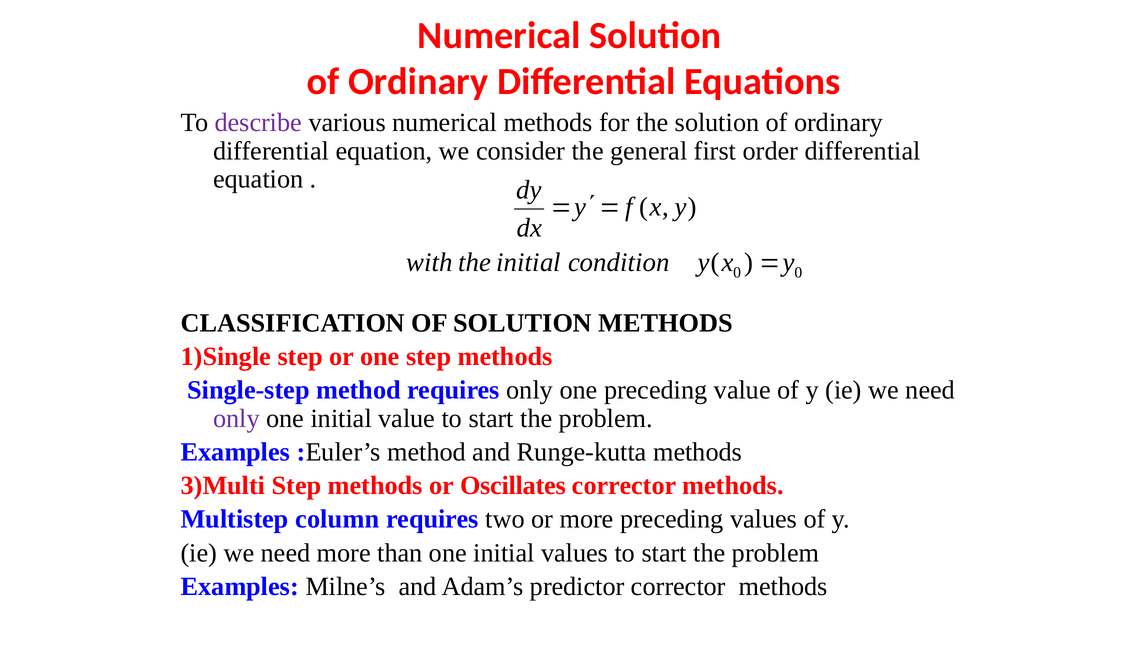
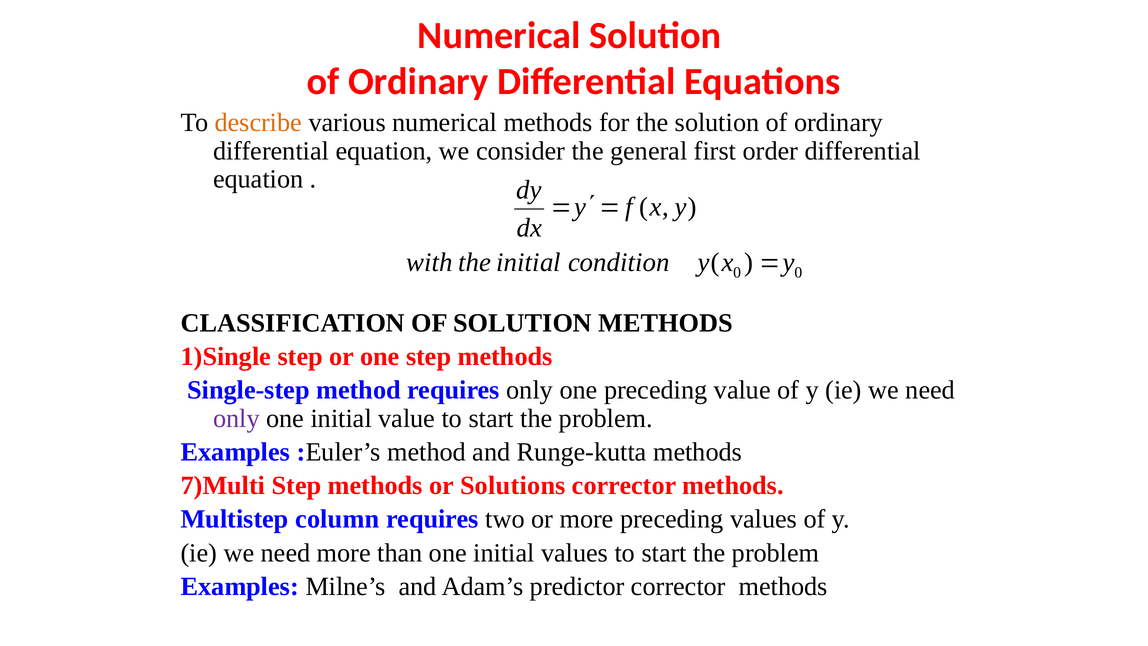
describe colour: purple -> orange
3)Multi: 3)Multi -> 7)Multi
Oscillates: Oscillates -> Solutions
